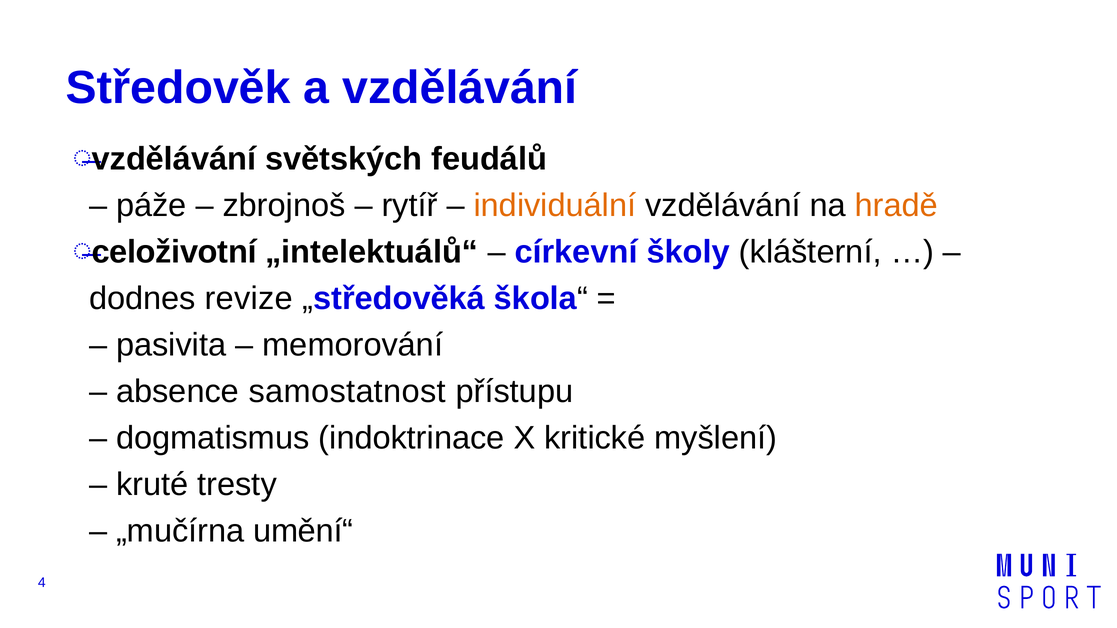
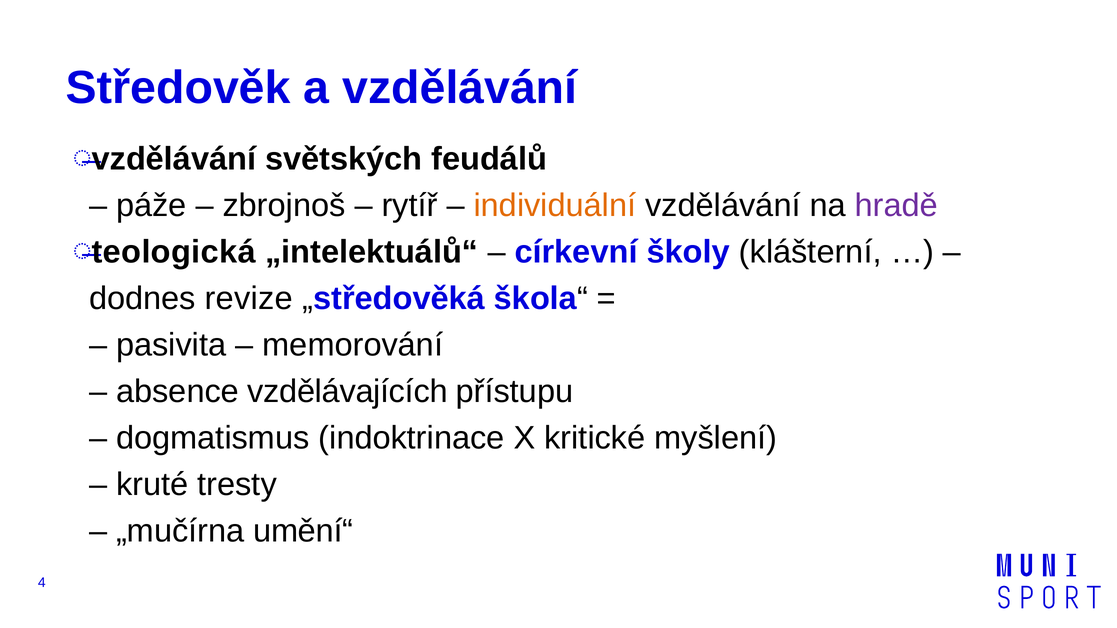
hradě colour: orange -> purple
celoživotní: celoživotní -> teologická
samostatnost: samostatnost -> vzdělávajících
